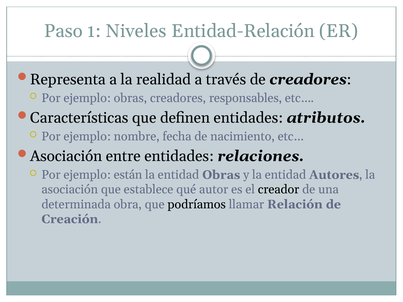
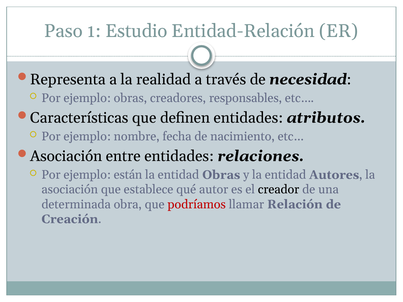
Niveles: Niveles -> Estudio
de creadores: creadores -> necesidad
podríamos colour: black -> red
